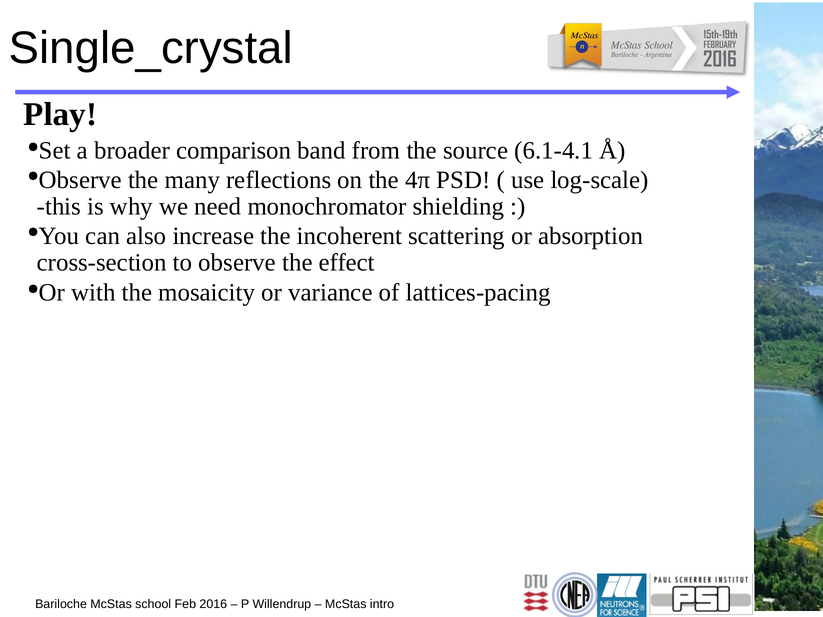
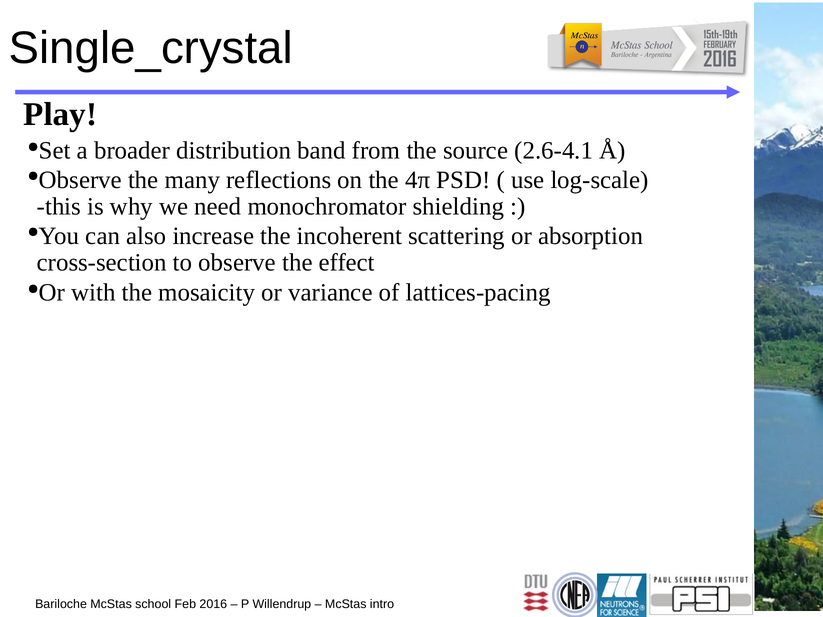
comparison: comparison -> distribution
6.1-4.1: 6.1-4.1 -> 2.6-4.1
